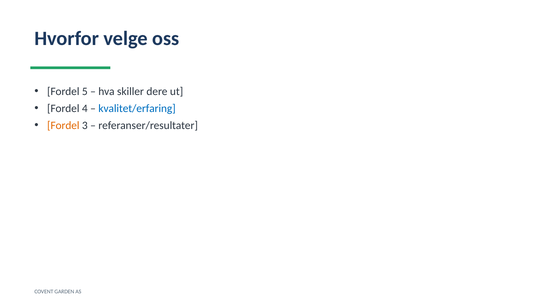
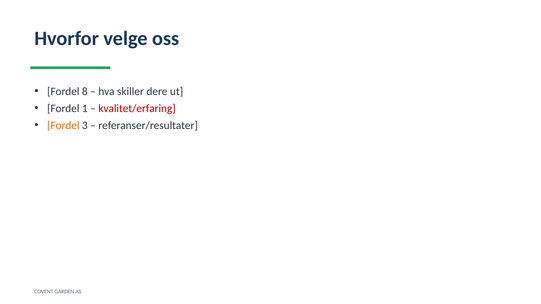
5: 5 -> 8
4: 4 -> 1
kvalitet/erfaring colour: blue -> red
